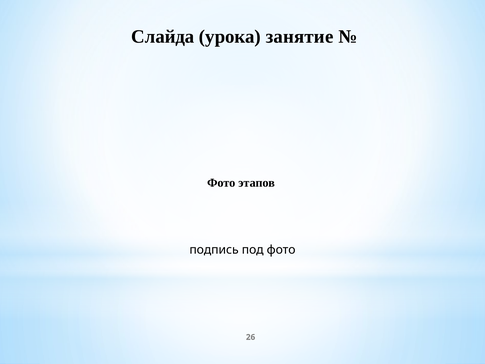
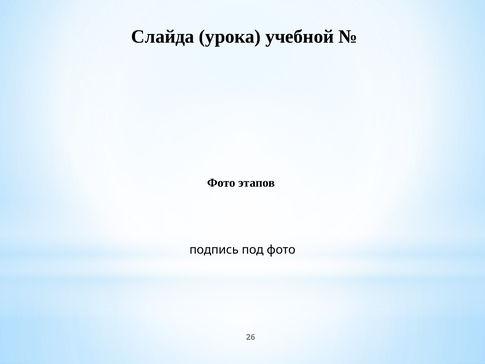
занятие: занятие -> учебной
